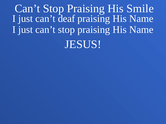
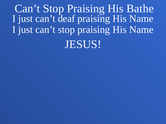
Smile: Smile -> Bathe
